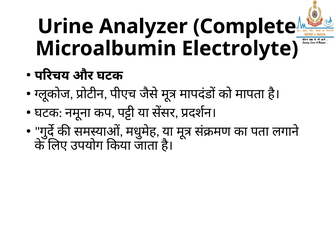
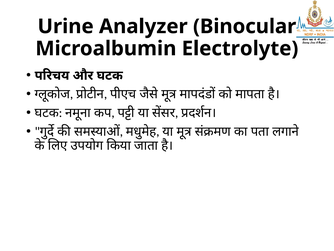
Complete: Complete -> Binocular
